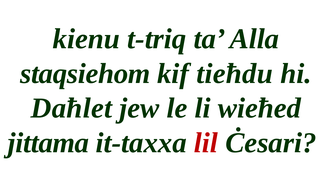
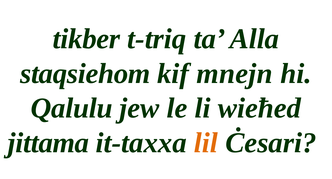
kienu: kienu -> tikber
tieħdu: tieħdu -> mnejn
Daħlet: Daħlet -> Qalulu
lil colour: red -> orange
